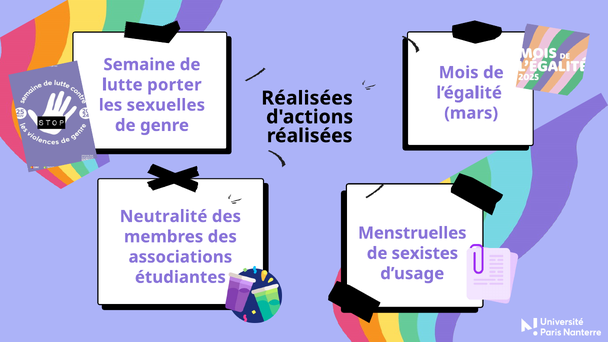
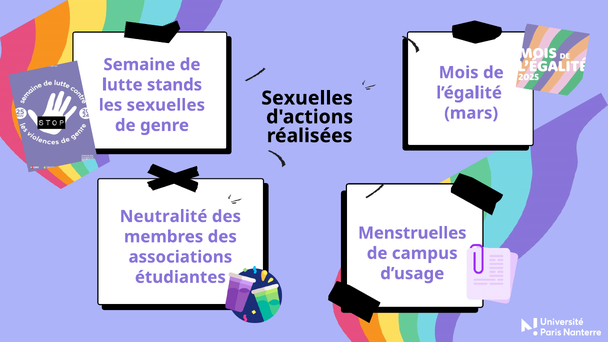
porter: porter -> stands
Réalisées at (307, 98): Réalisées -> Sexuelles
sexistes: sexistes -> campus
